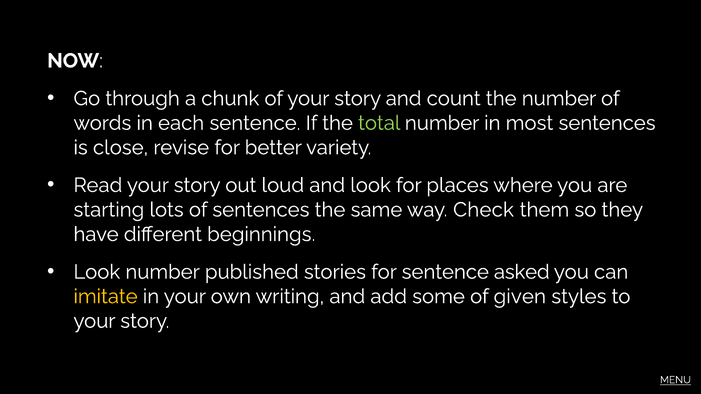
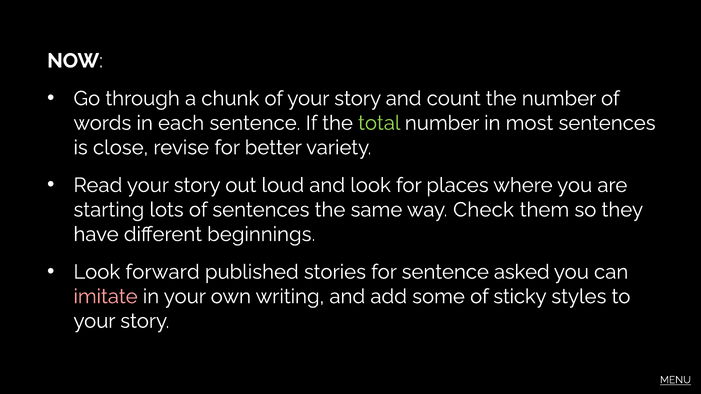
Look number: number -> forward
imitate colour: yellow -> pink
given: given -> sticky
